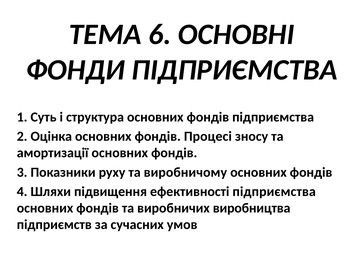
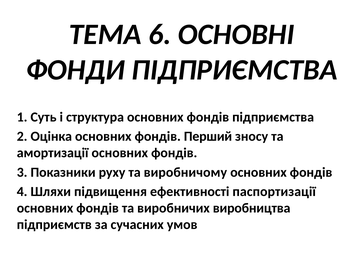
Процесі: Процесі -> Перший
ефективності підприємства: підприємства -> паспортизації
